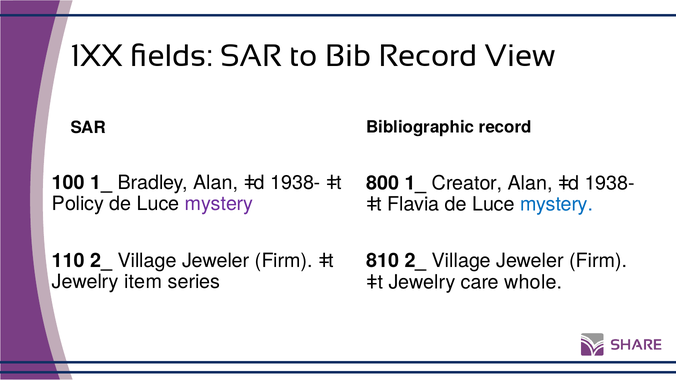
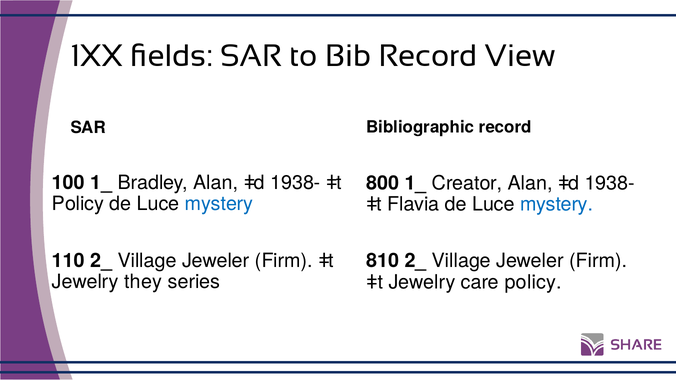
mystery at (219, 204) colour: purple -> blue
item: item -> they
care whole: whole -> policy
